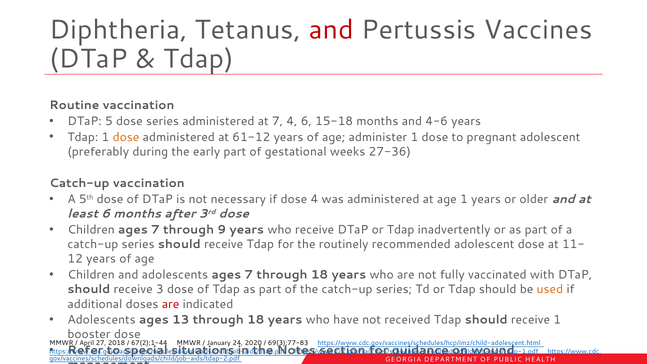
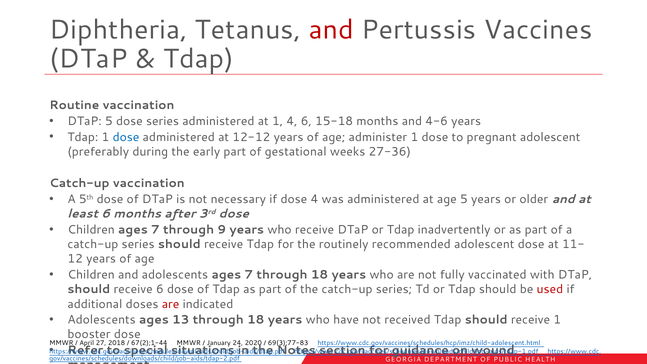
at 7: 7 -> 1
dose at (126, 137) colour: orange -> blue
61-12: 61-12 -> 12-12
age 1: 1 -> 5
receive 3: 3 -> 6
used colour: orange -> red
